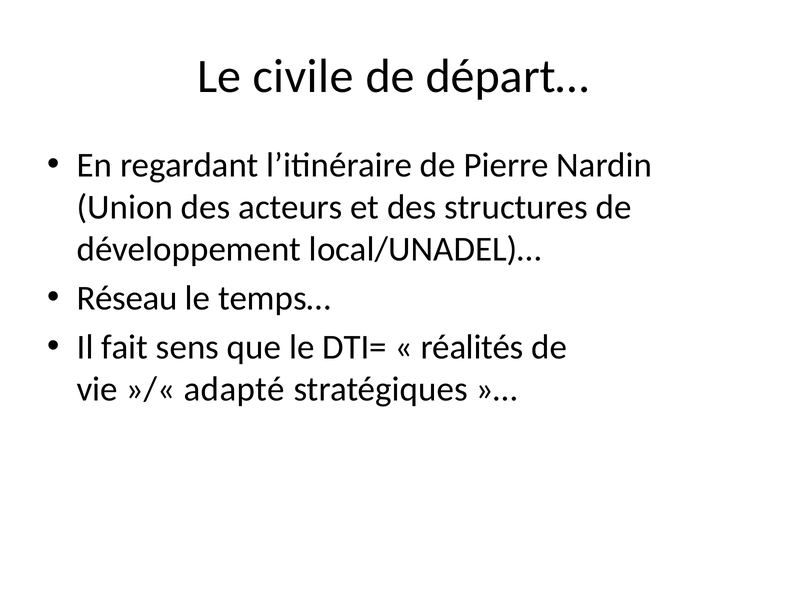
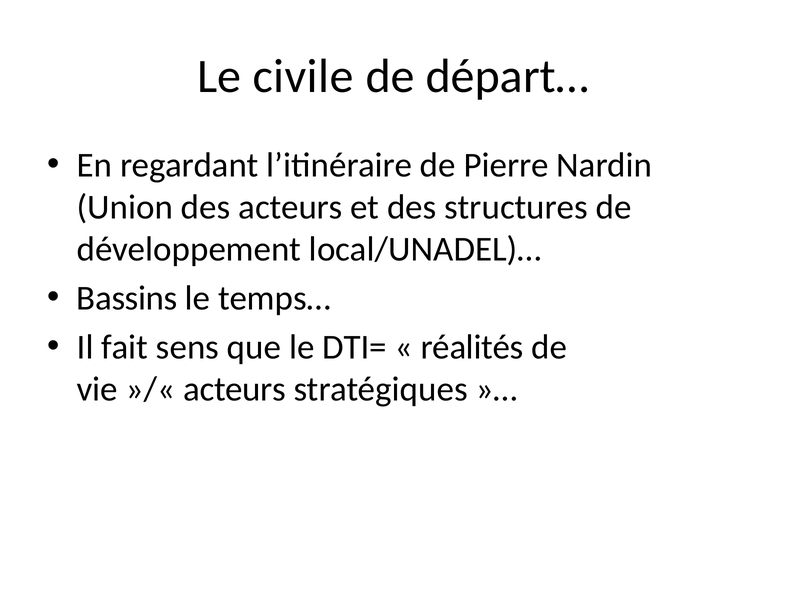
Réseau: Réseau -> Bassins
adapté at (234, 389): adapté -> acteurs
